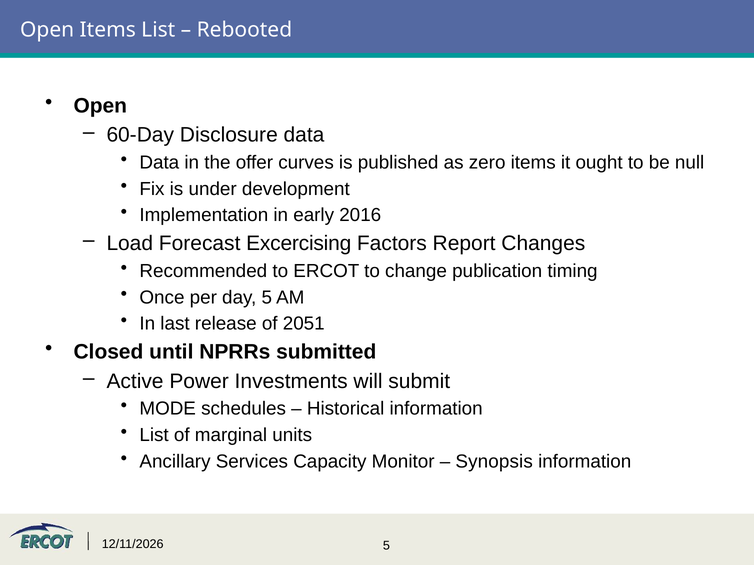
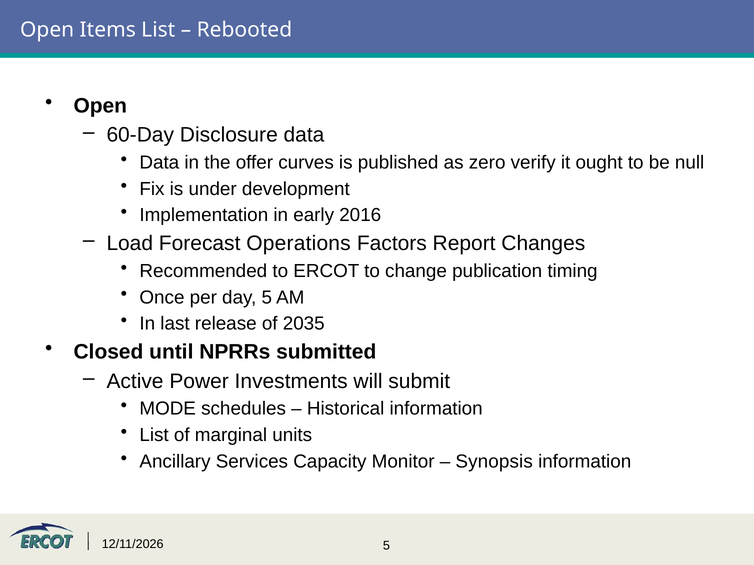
zero items: items -> verify
Excercising: Excercising -> Operations
2051: 2051 -> 2035
